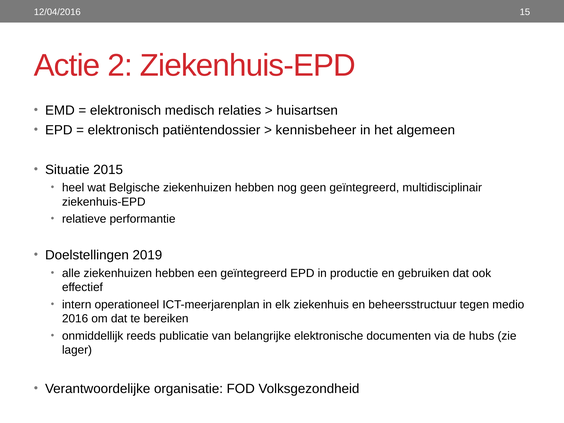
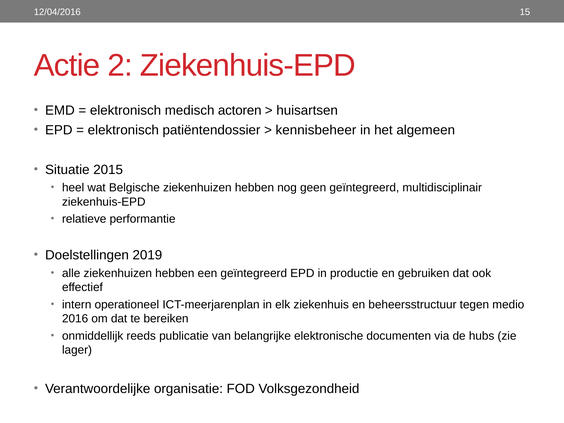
relaties: relaties -> actoren
